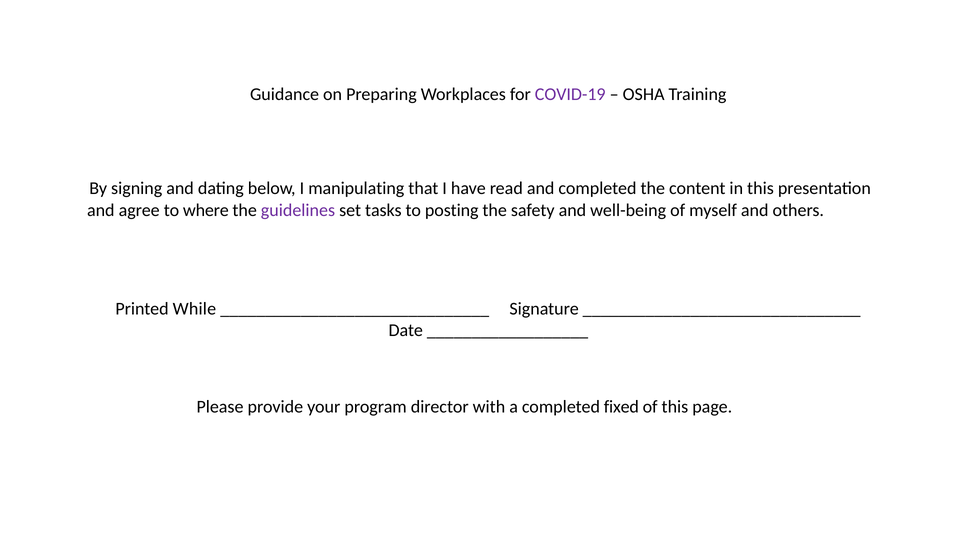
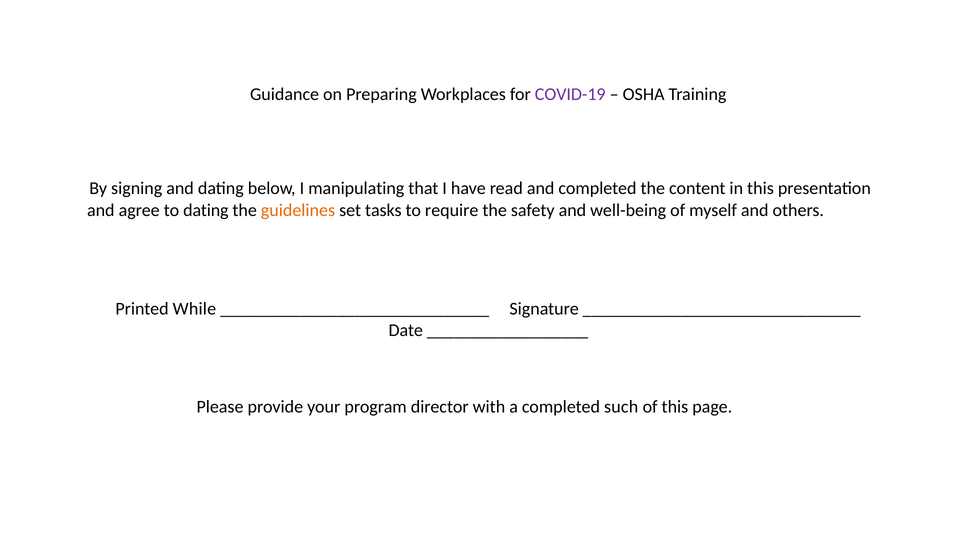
to where: where -> dating
guidelines colour: purple -> orange
posting: posting -> require
fixed: fixed -> such
